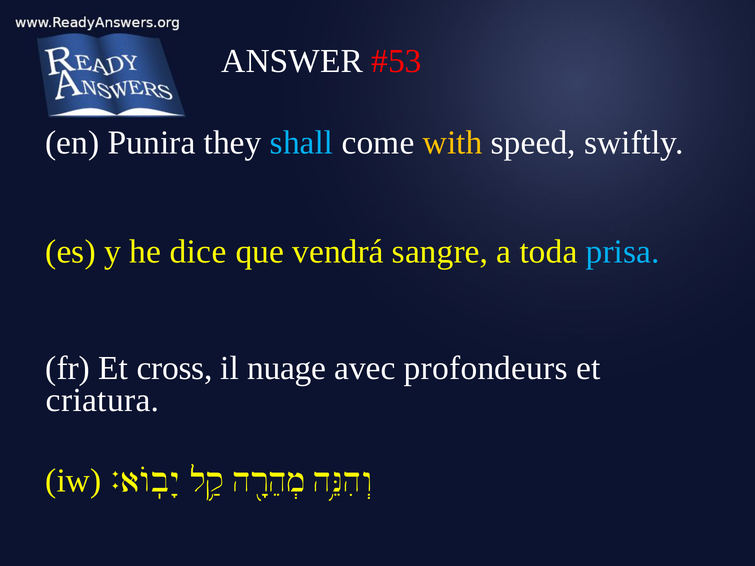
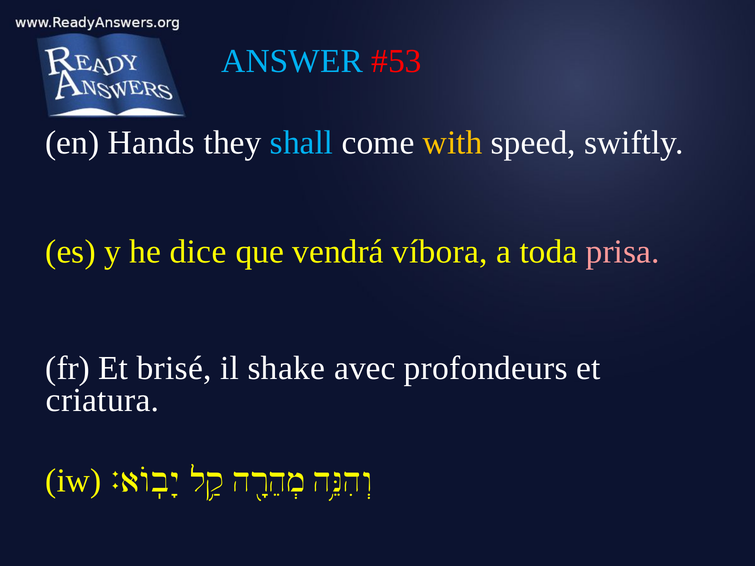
ANSWER colour: white -> light blue
Punira: Punira -> Hands
sangre: sangre -> víbora
prisa colour: light blue -> pink
cross: cross -> brisé
nuage: nuage -> shake
